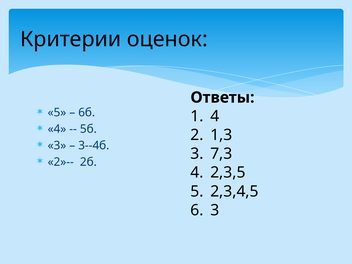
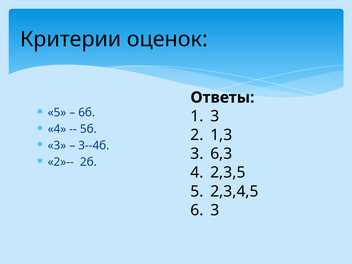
4 at (215, 116): 4 -> 3
7,3: 7,3 -> 6,3
